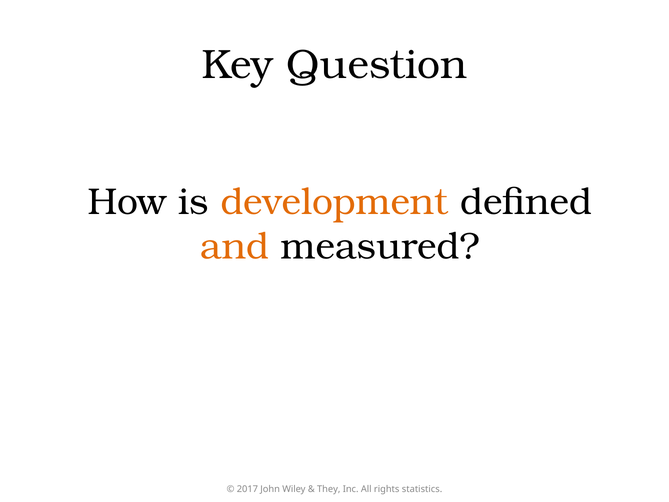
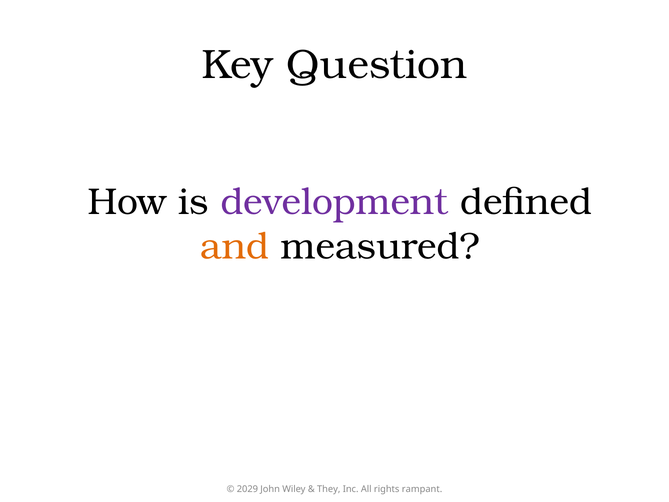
development colour: orange -> purple
2017: 2017 -> 2029
statistics: statistics -> rampant
